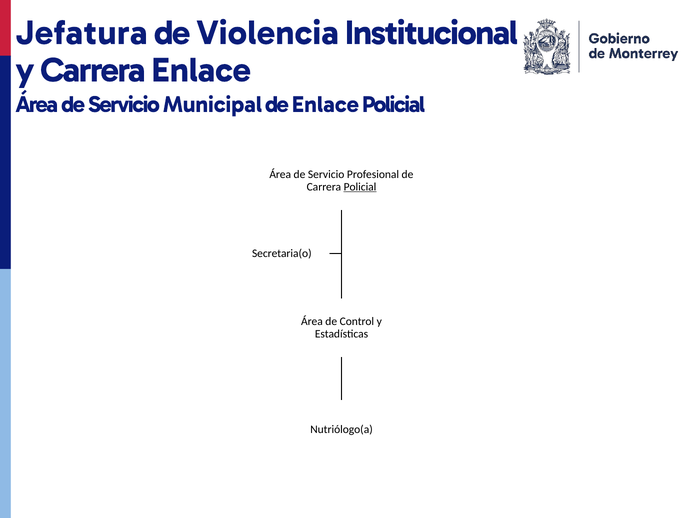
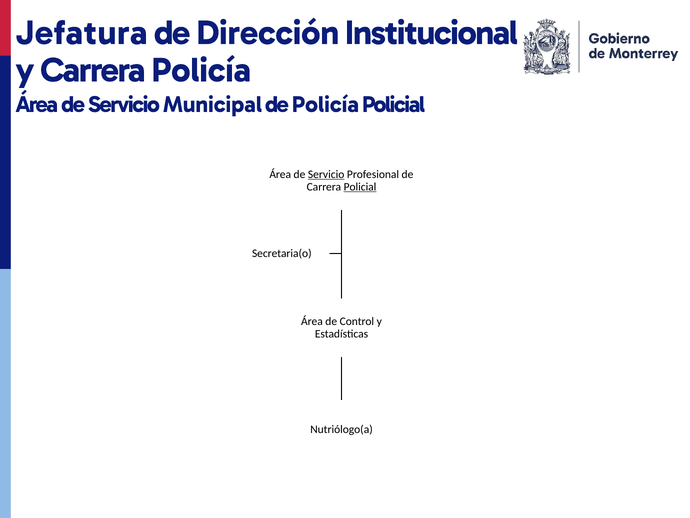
Violencia: Violencia -> Dirección
Carrera Enlace: Enlace -> Policía
de Enlace: Enlace -> Policía
Servicio at (326, 174) underline: none -> present
